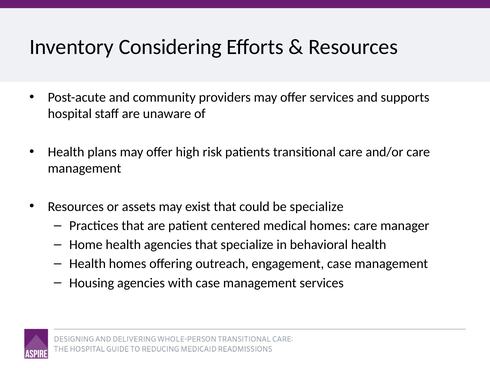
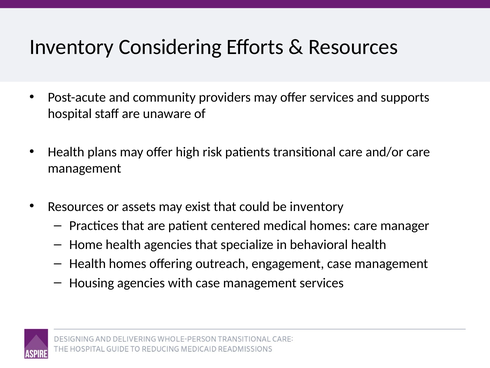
be specialize: specialize -> inventory
